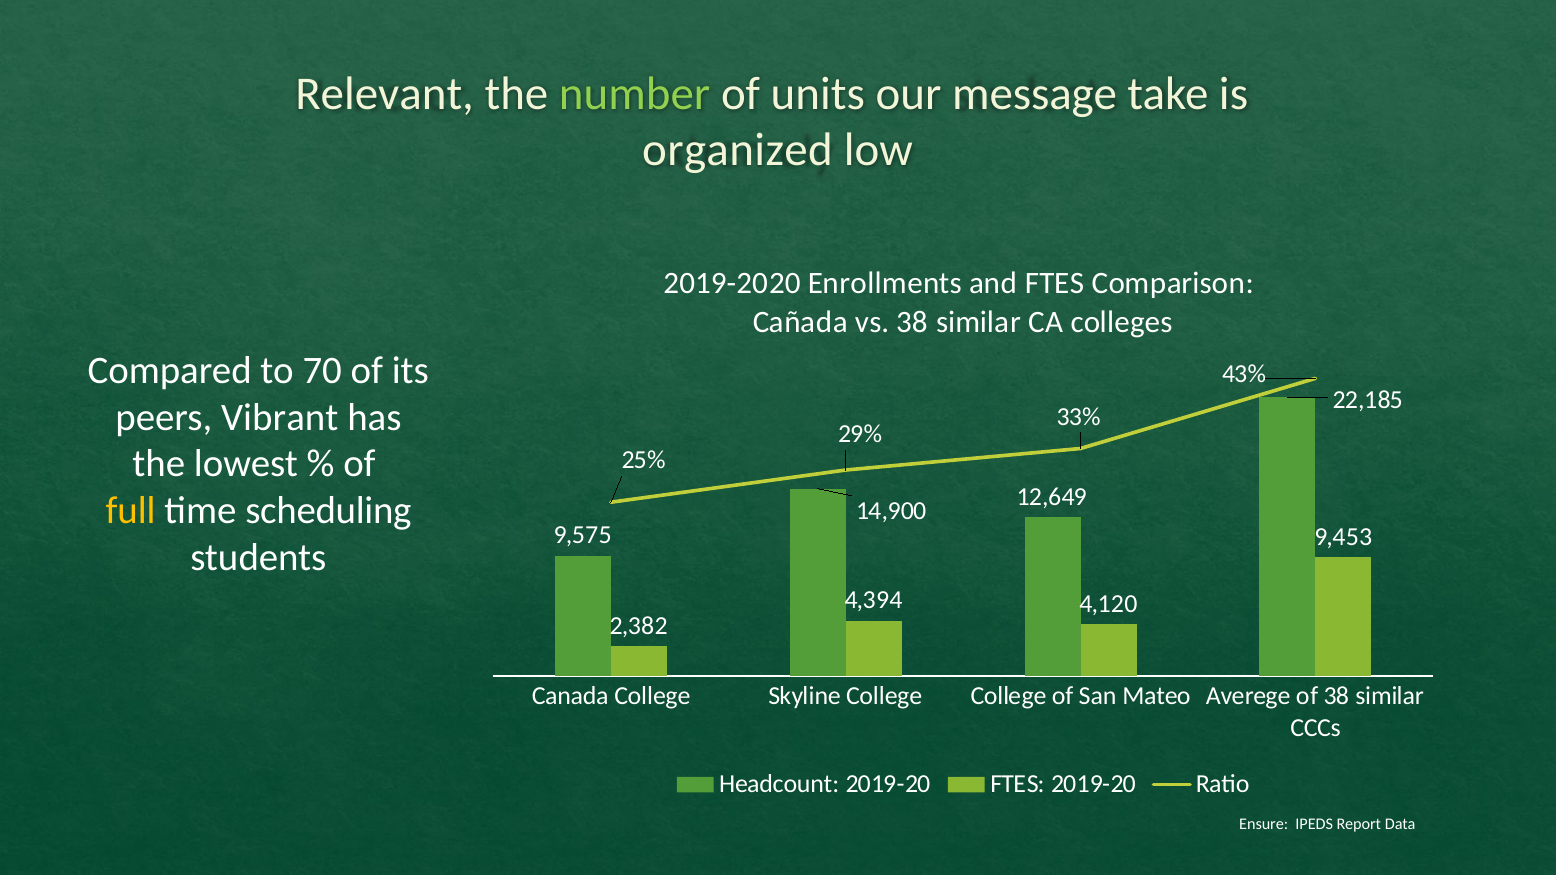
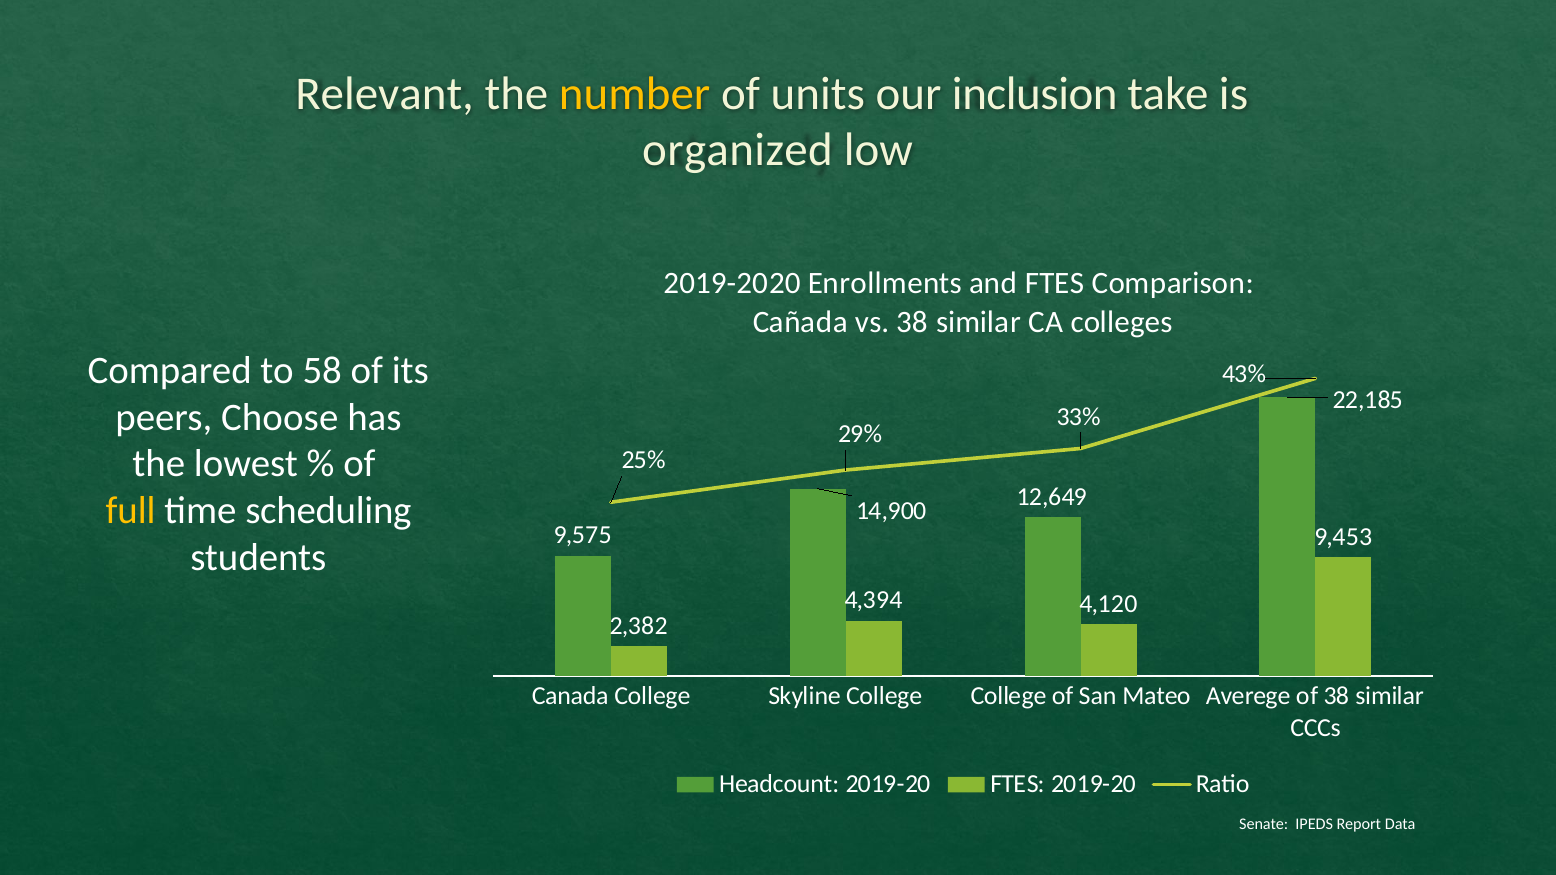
number colour: light green -> yellow
message: message -> inclusion
70: 70 -> 58
Vibrant: Vibrant -> Choose
Ensure: Ensure -> Senate
